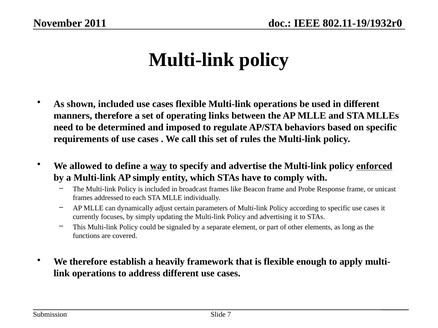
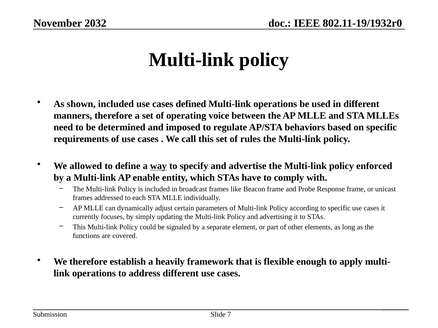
2011: 2011 -> 2032
cases flexible: flexible -> defined
links: links -> voice
enforced underline: present -> none
AP simply: simply -> enable
